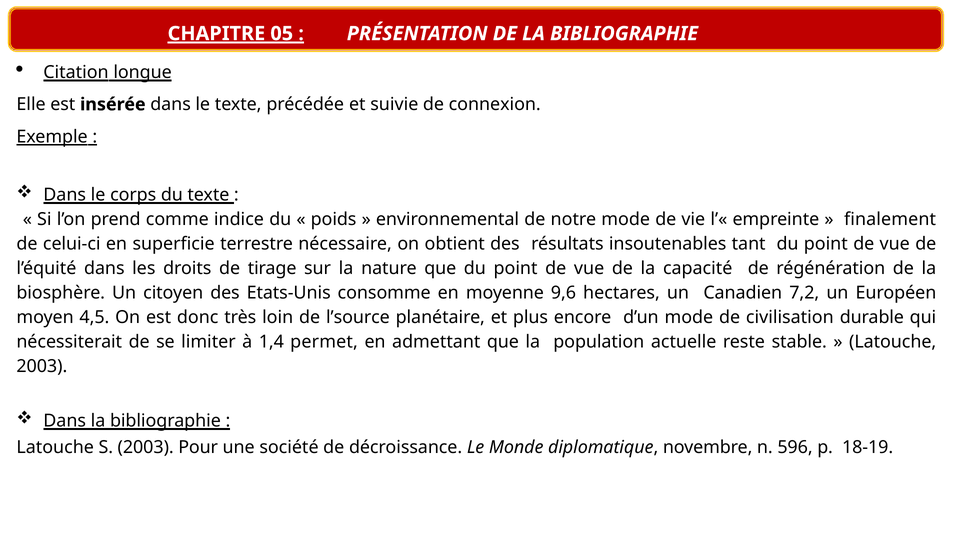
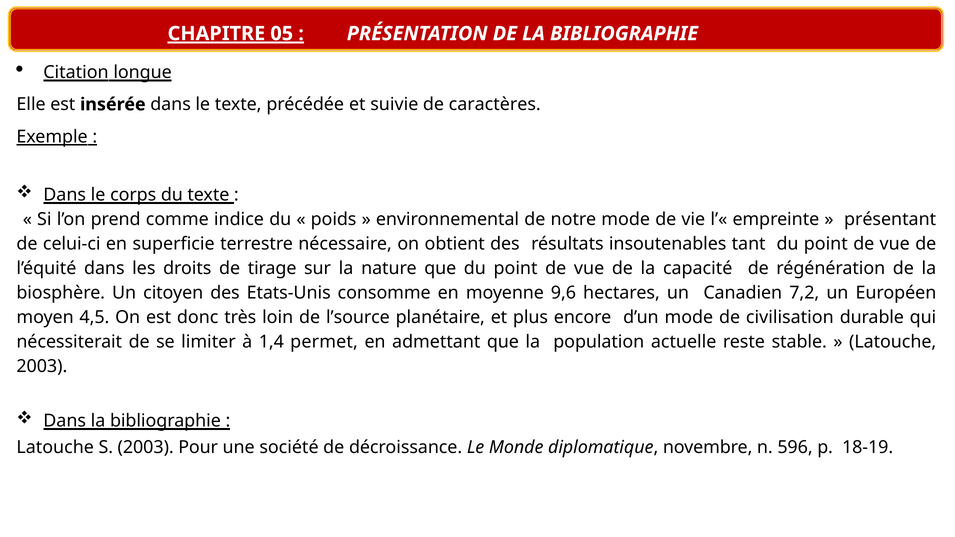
connexion: connexion -> caractères
finalement: finalement -> présentant
